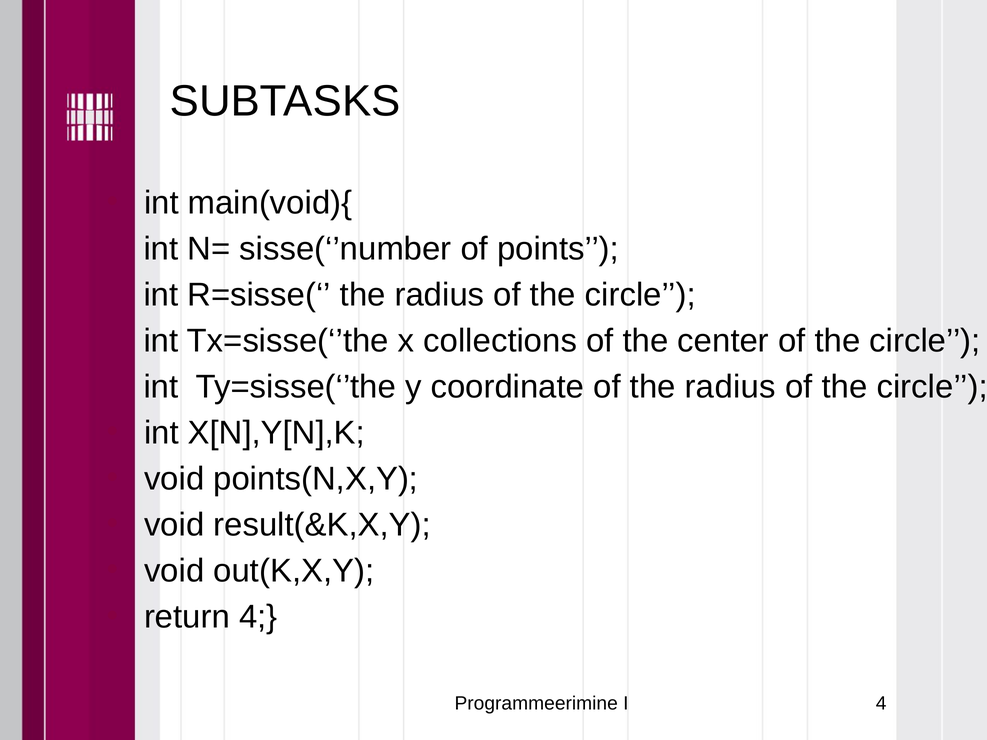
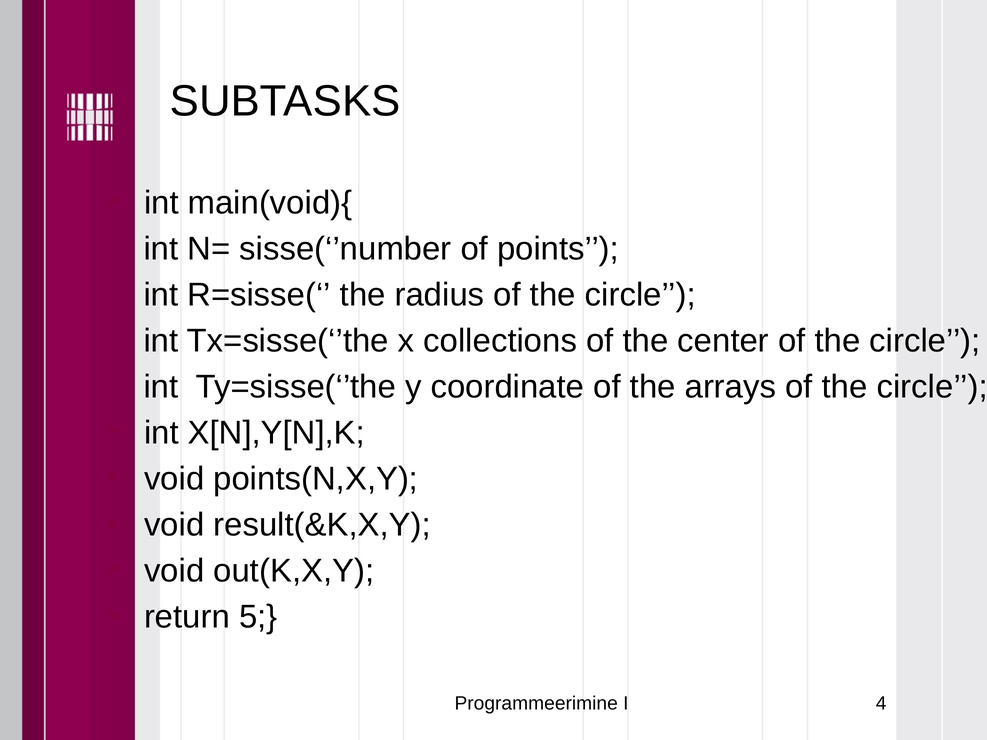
of the radius: radius -> arrays
return 4: 4 -> 5
